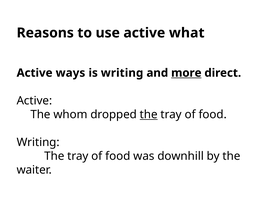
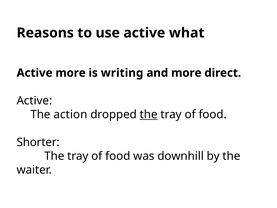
Active ways: ways -> more
more at (186, 73) underline: present -> none
whom: whom -> action
Writing at (38, 142): Writing -> Shorter
